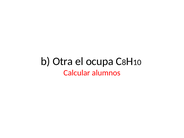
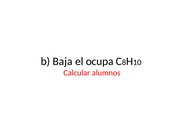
Otra: Otra -> Baja
